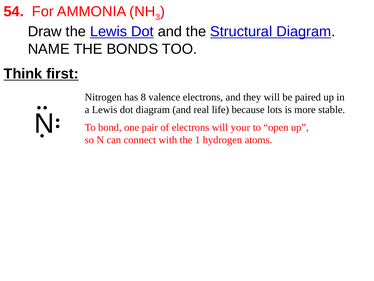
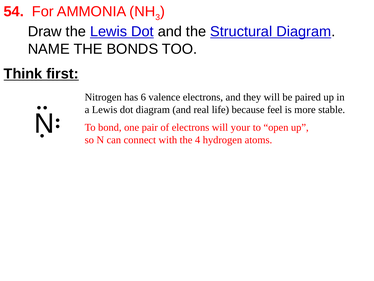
8: 8 -> 6
lots: lots -> feel
1: 1 -> 4
